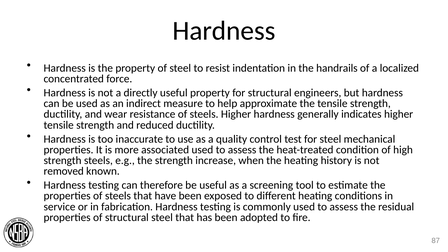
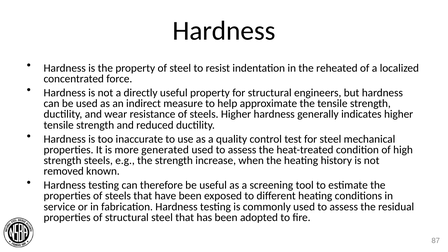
handrails: handrails -> reheated
associated: associated -> generated
